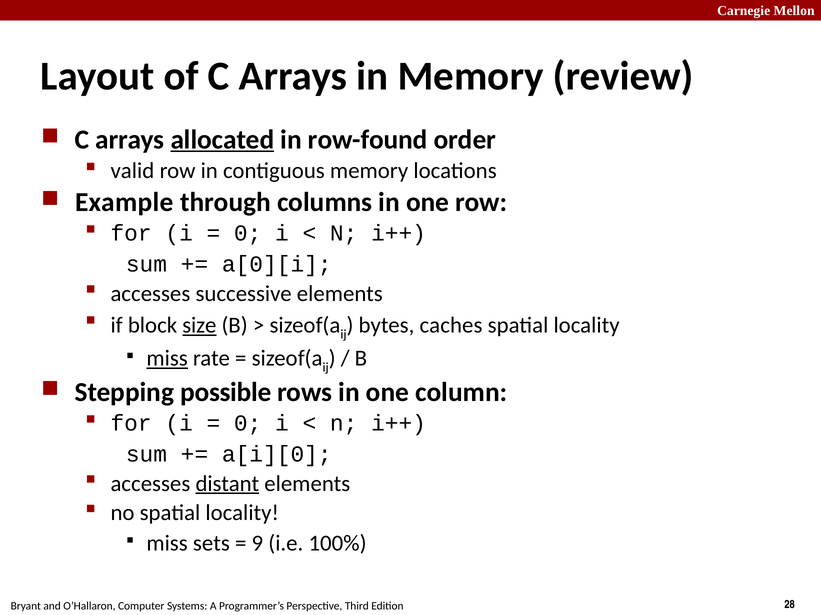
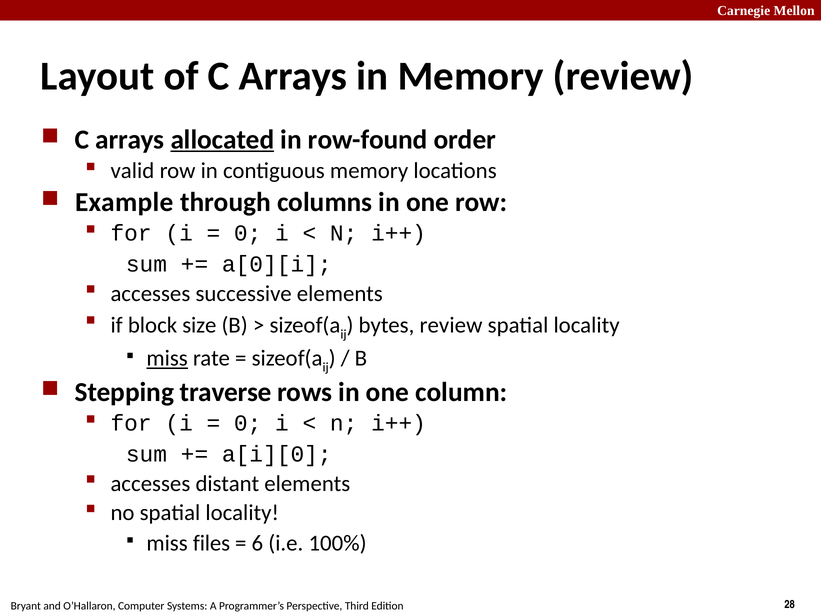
size underline: present -> none
bytes caches: caches -> review
possible: possible -> traverse
distant underline: present -> none
sets: sets -> files
9: 9 -> 6
